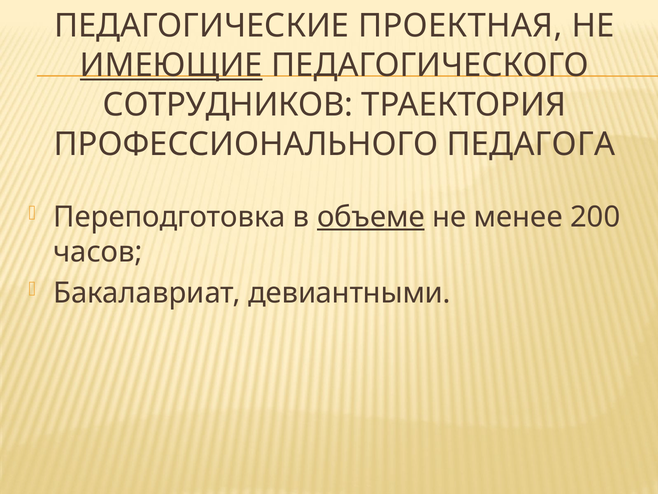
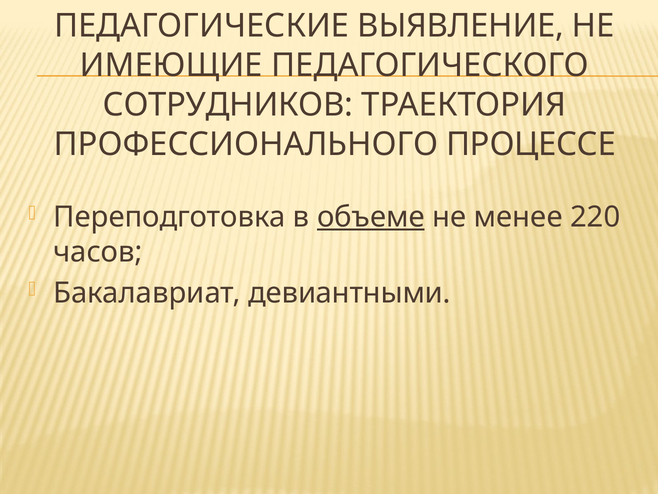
ПРОЕКТНАЯ: ПРОЕКТНАЯ -> ВЫЯВЛЕНИЕ
ИМЕЮЩИЕ underline: present -> none
ПЕДАГОГА: ПЕДАГОГА -> ПРОЦЕССЕ
200: 200 -> 220
